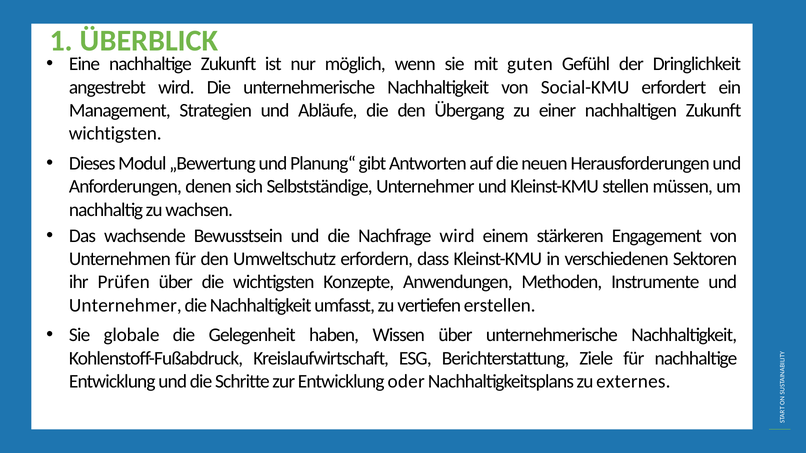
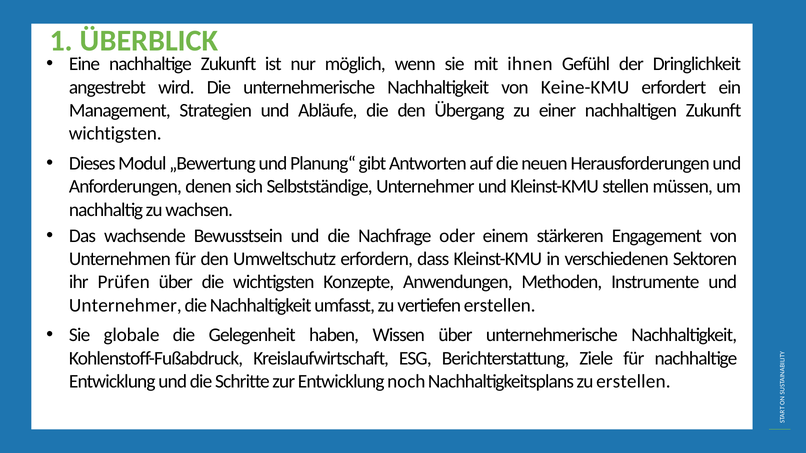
guten: guten -> ihnen
Social-KMU: Social-KMU -> Keine-KMU
Nachfrage wird: wird -> oder
oder: oder -> noch
zu externes: externes -> erstellen
